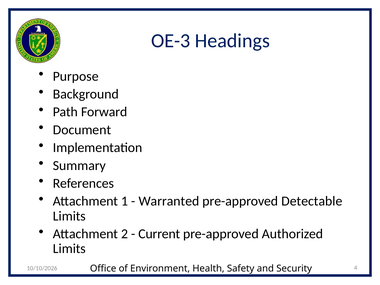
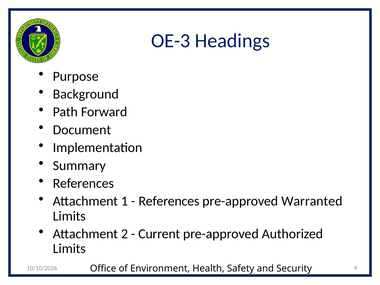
Warranted at (169, 201): Warranted -> References
Detectable: Detectable -> Warranted
